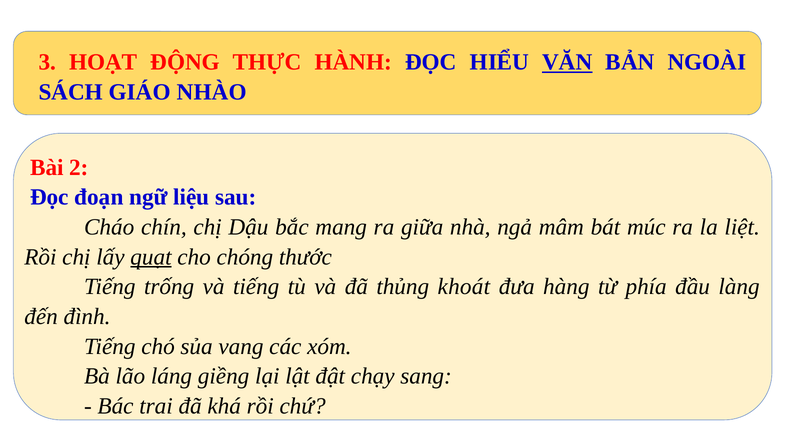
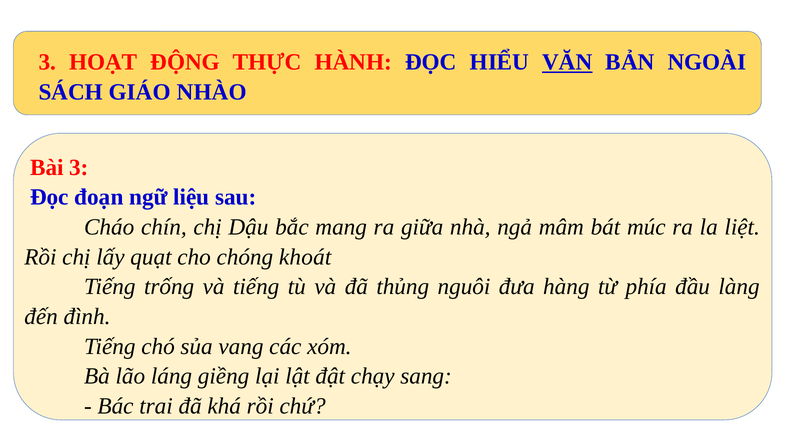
Bài 2: 2 -> 3
quạt underline: present -> none
thước: thước -> khoát
khoát: khoát -> nguôi
